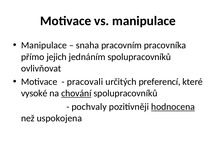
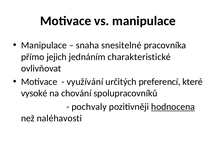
pracovním: pracovním -> snesitelné
jednáním spolupracovníků: spolupracovníků -> charakteristické
pracovali: pracovali -> využívání
chování underline: present -> none
uspokojena: uspokojena -> naléhavosti
